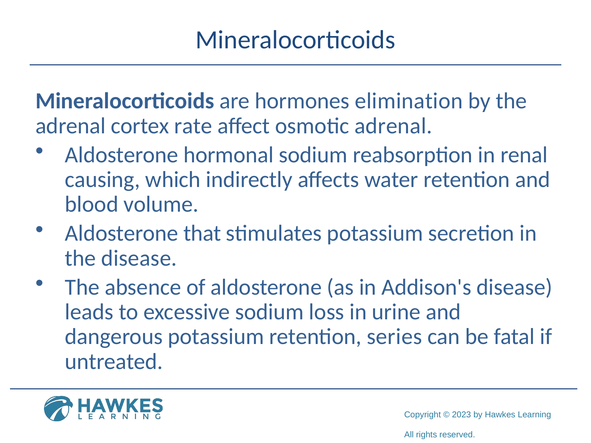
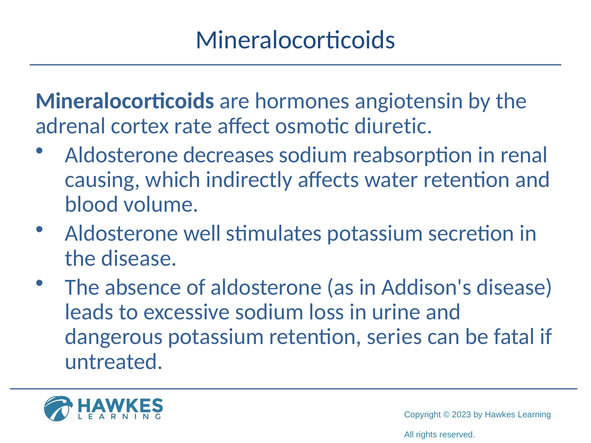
elimination: elimination -> angiotensin
osmotic adrenal: adrenal -> diuretic
hormonal: hormonal -> decreases
that: that -> well
